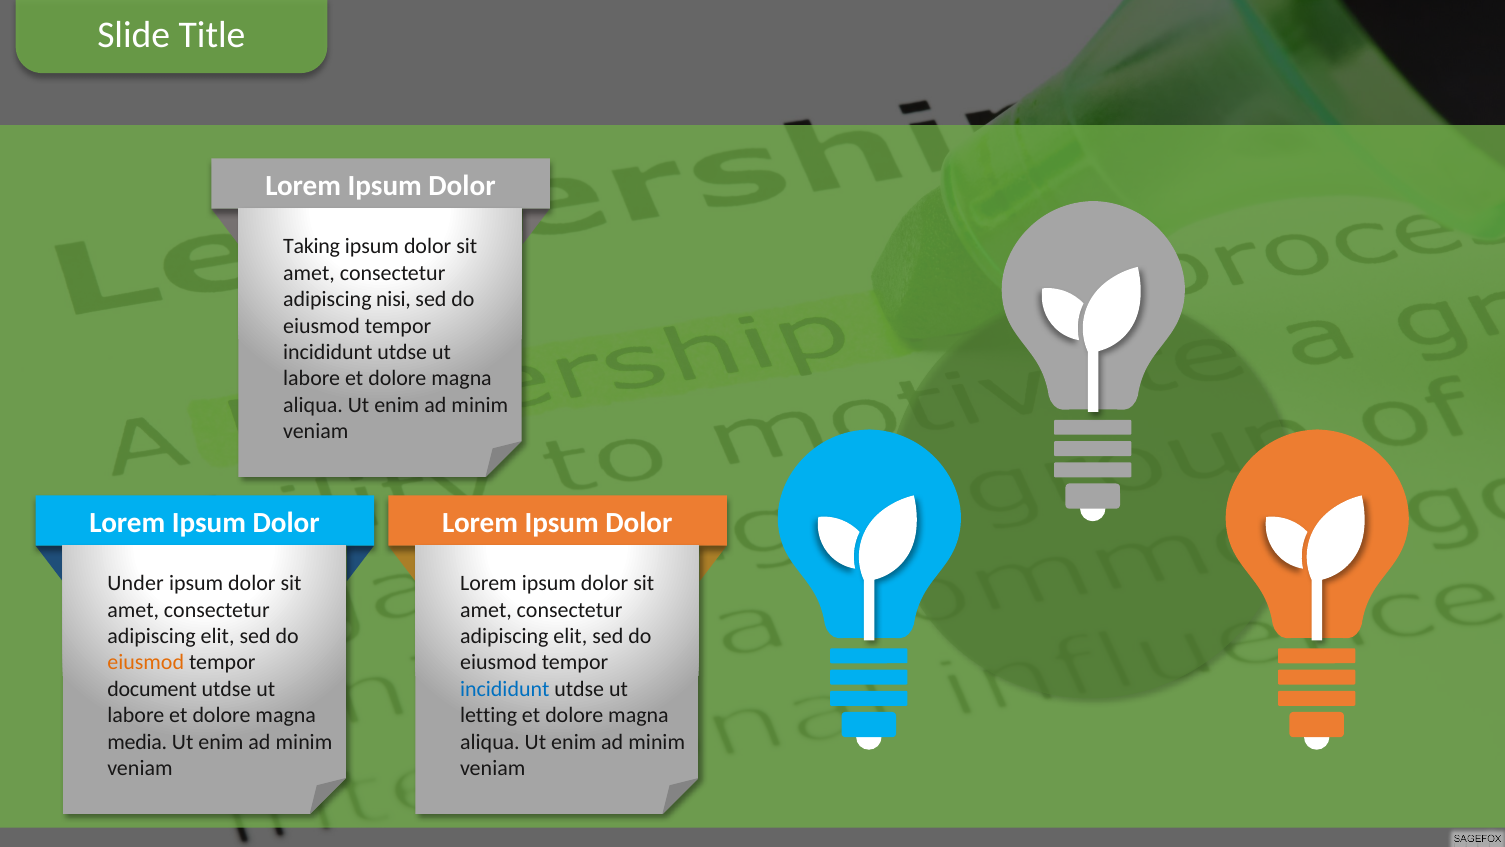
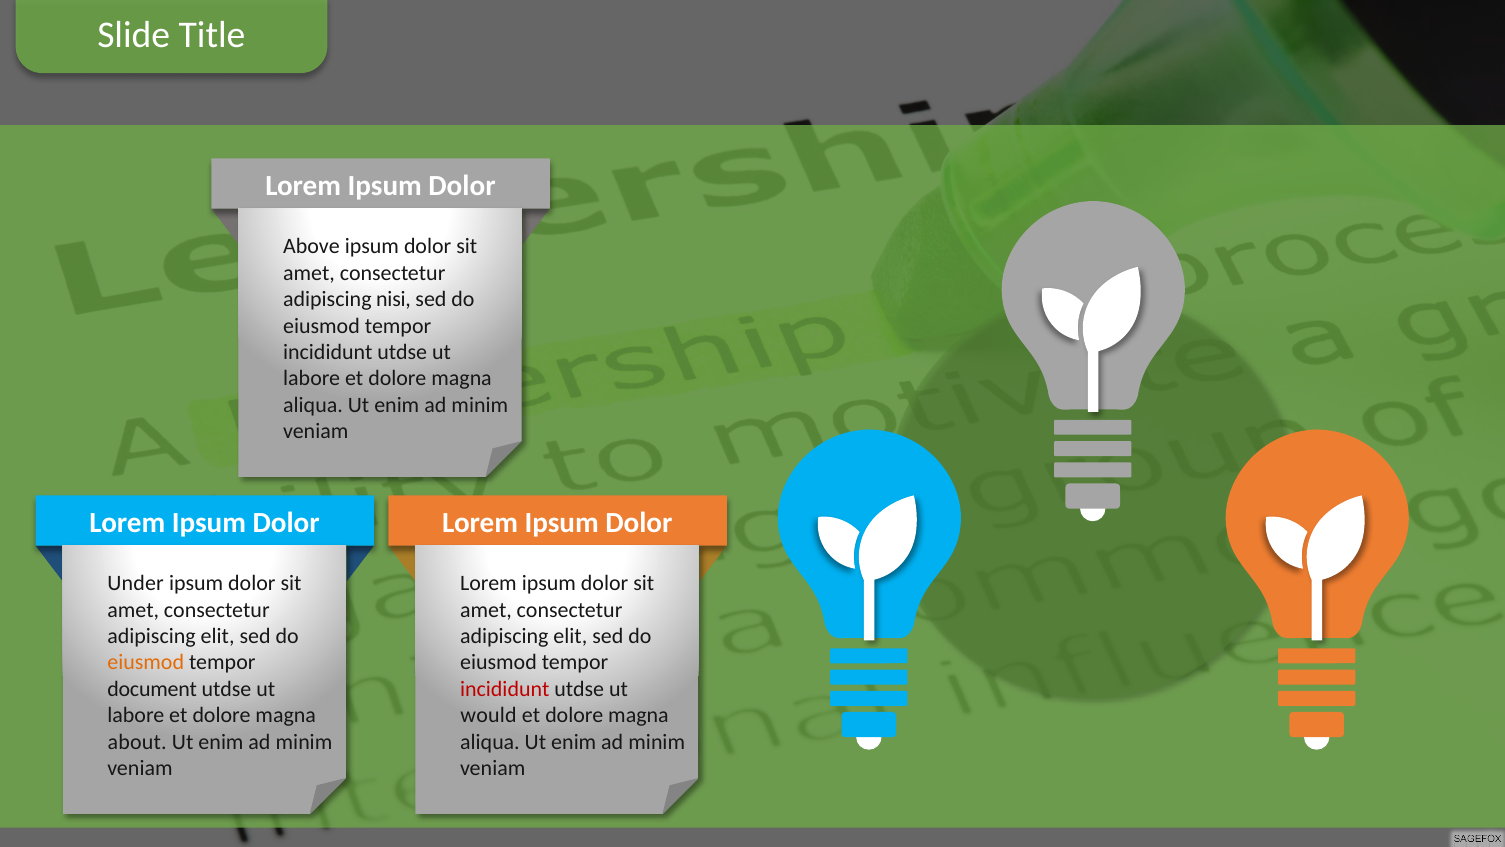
Taking: Taking -> Above
incididunt at (505, 689) colour: blue -> red
letting: letting -> would
media: media -> about
